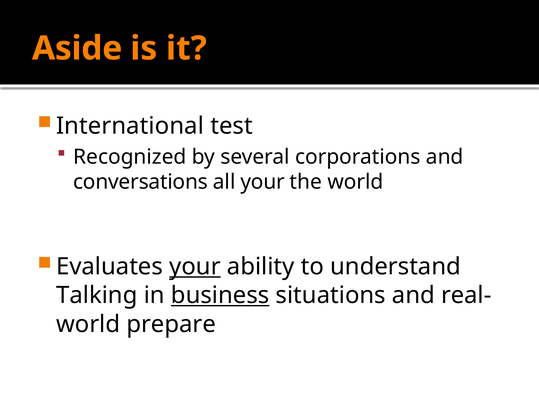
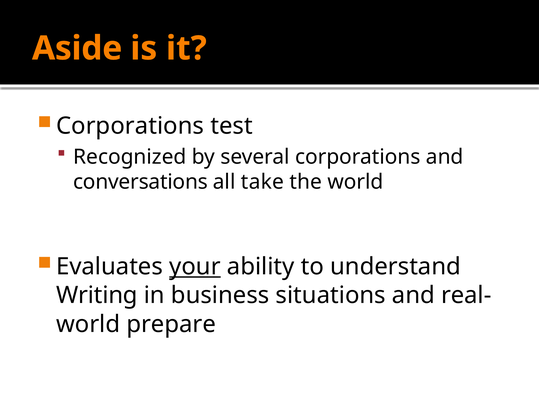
International at (130, 126): International -> Corporations
all your: your -> take
Talking: Talking -> Writing
business underline: present -> none
